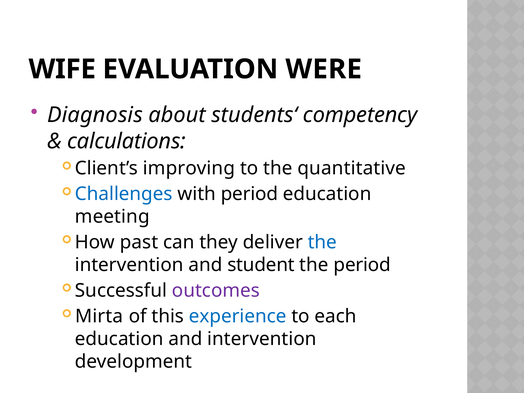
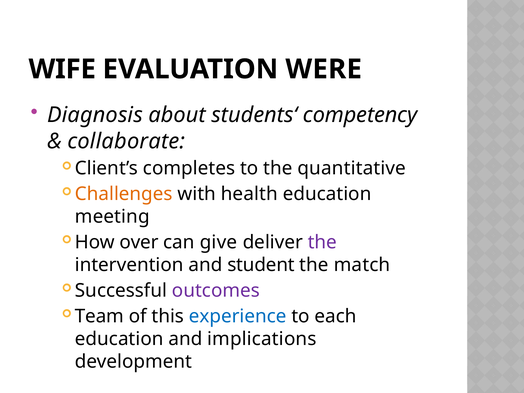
calculations: calculations -> collaborate
improving: improving -> completes
Challenges colour: blue -> orange
with period: period -> health
past: past -> over
they: they -> give
the at (322, 242) colour: blue -> purple
the period: period -> match
Mirta: Mirta -> Team
and intervention: intervention -> implications
